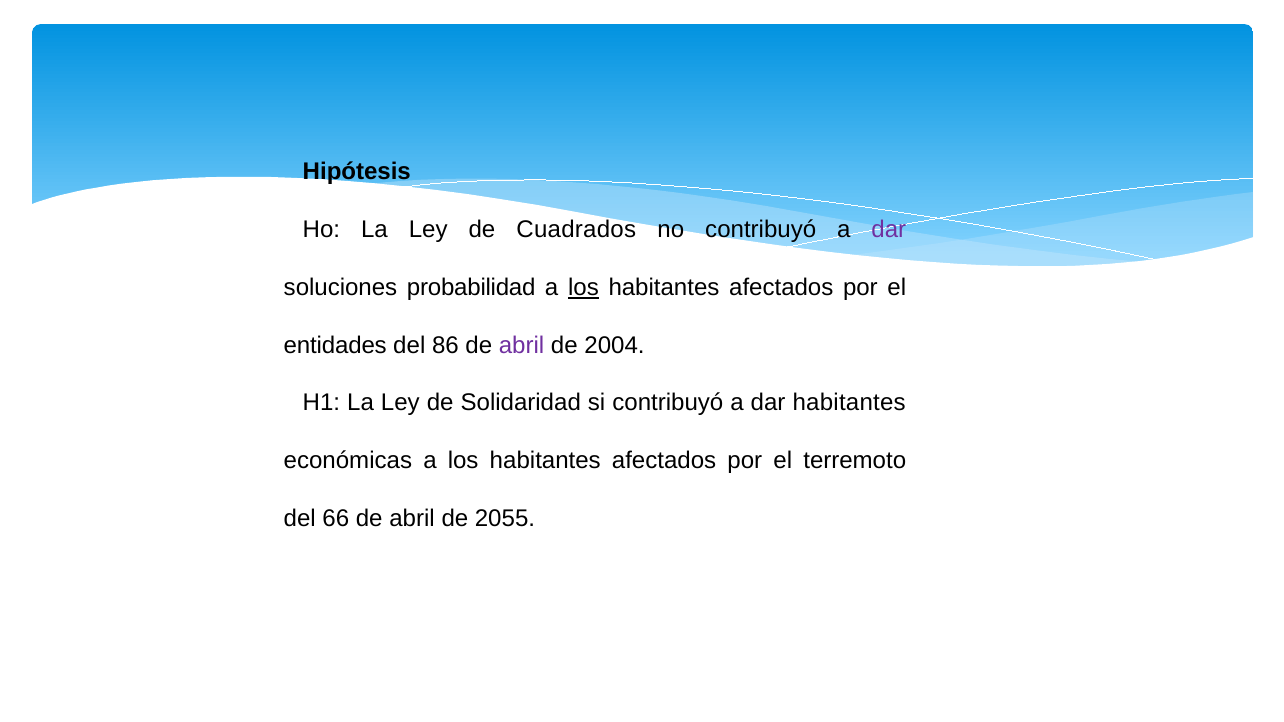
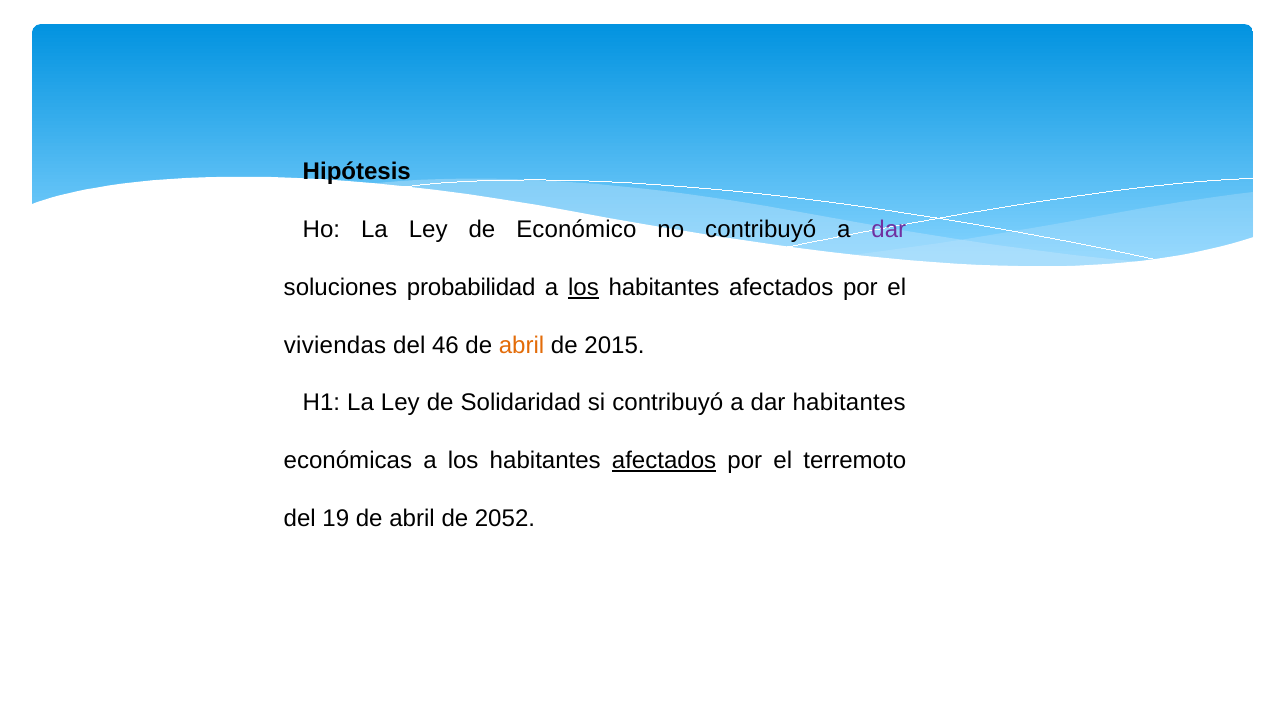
Cuadrados: Cuadrados -> Económico
entidades: entidades -> viviendas
86: 86 -> 46
abril at (522, 345) colour: purple -> orange
2004: 2004 -> 2015
afectados at (664, 461) underline: none -> present
66: 66 -> 19
2055: 2055 -> 2052
